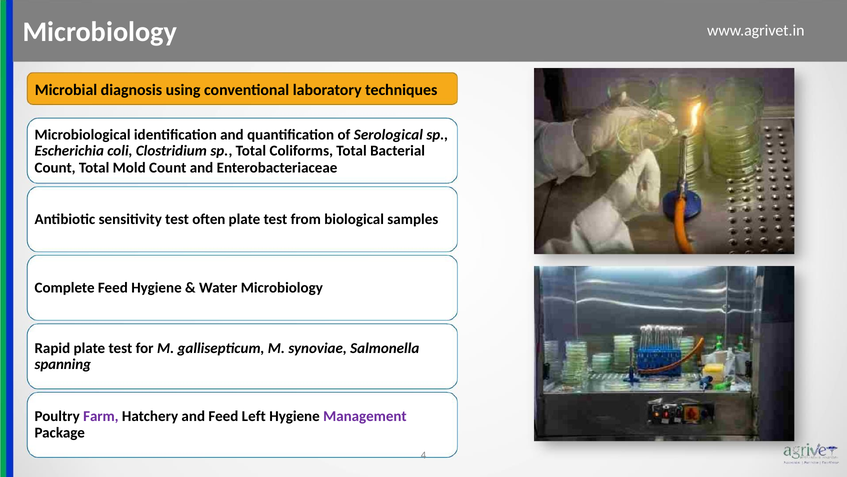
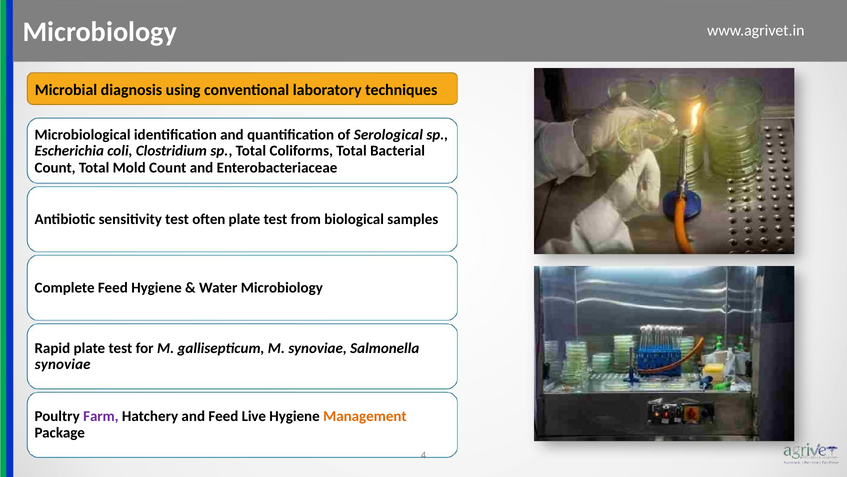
spanning at (63, 364): spanning -> synoviae
Left: Left -> Live
Management colour: purple -> orange
